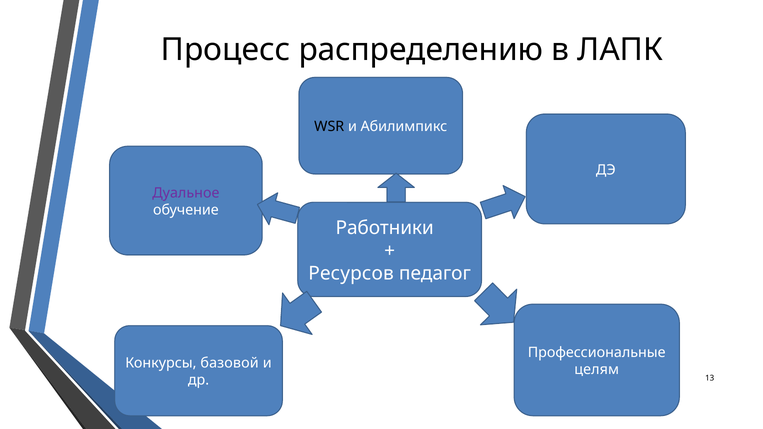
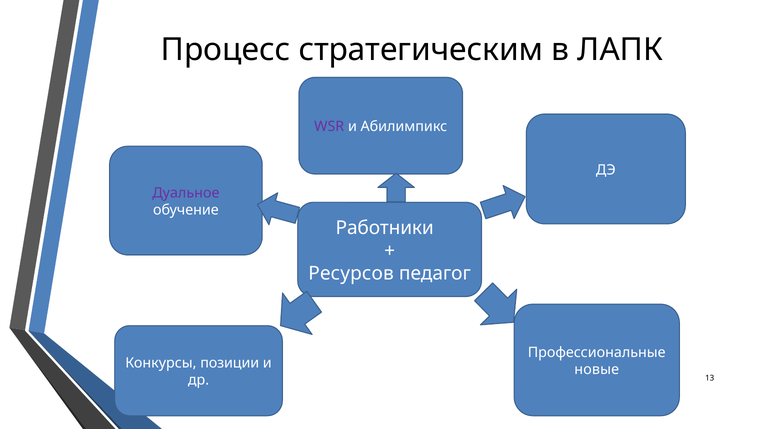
распределению: распределению -> стратегическим
WSR colour: black -> purple
базовой: базовой -> позиции
целям: целям -> новые
